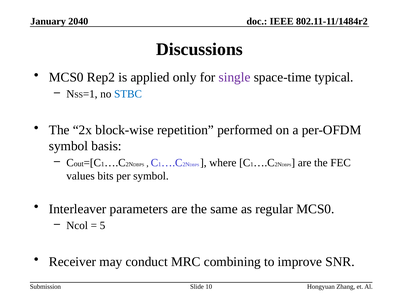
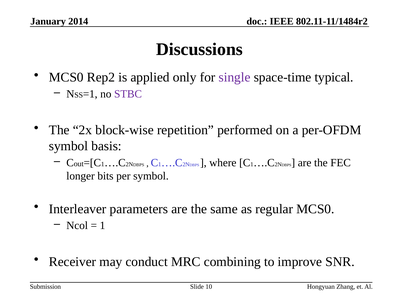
2040: 2040 -> 2014
STBC colour: blue -> purple
values: values -> longer
5 at (102, 226): 5 -> 1
